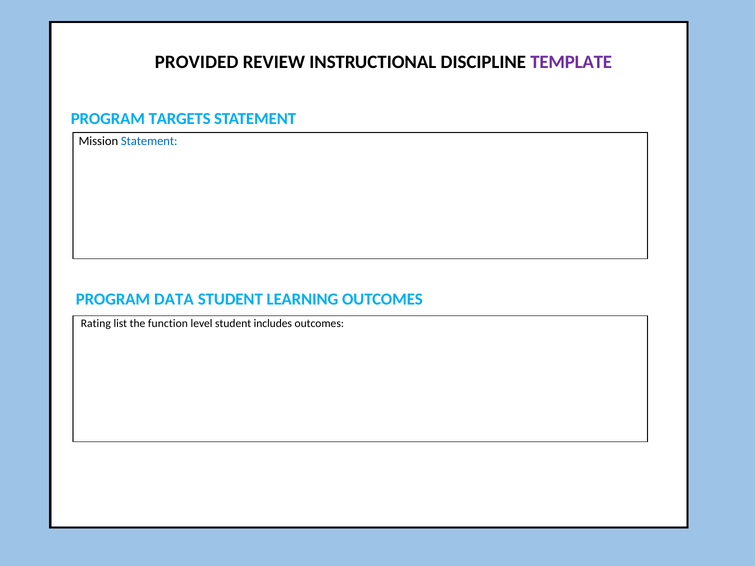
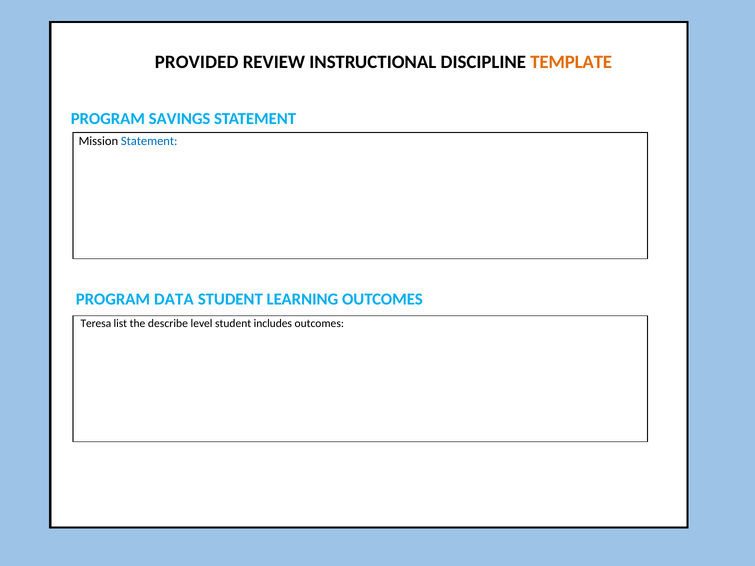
TEMPLATE colour: purple -> orange
TARGETS: TARGETS -> SAVINGS
Rating: Rating -> Teresa
function: function -> describe
